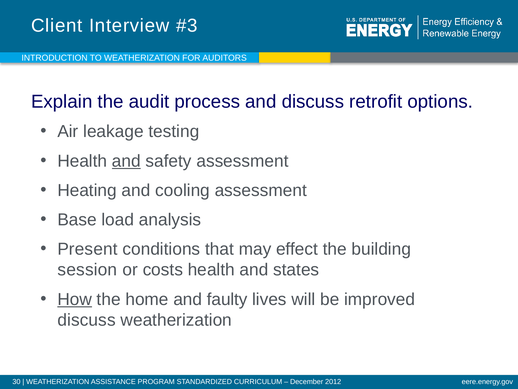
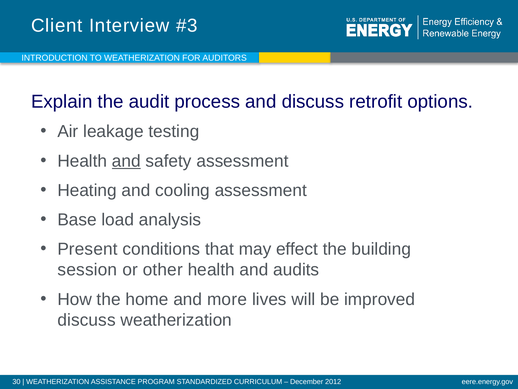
costs: costs -> other
states: states -> audits
How underline: present -> none
faulty: faulty -> more
